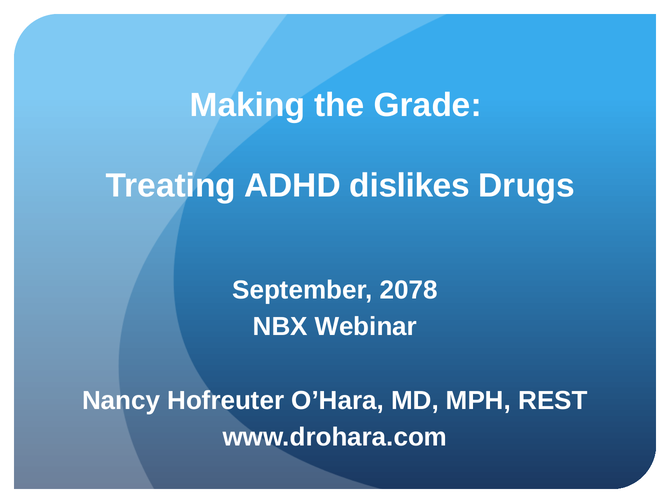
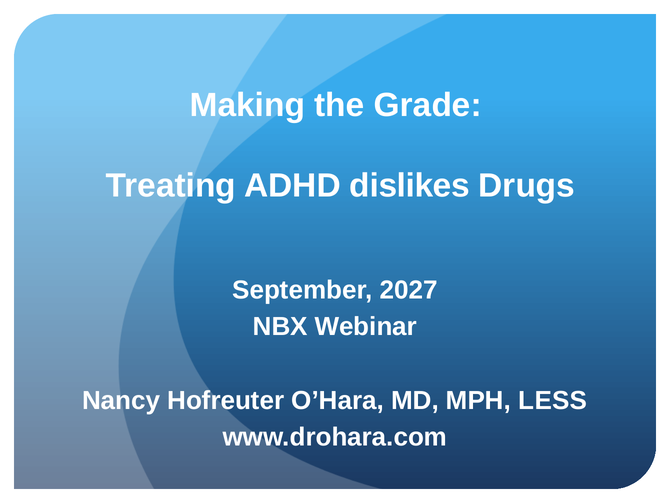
2078: 2078 -> 2027
REST: REST -> LESS
